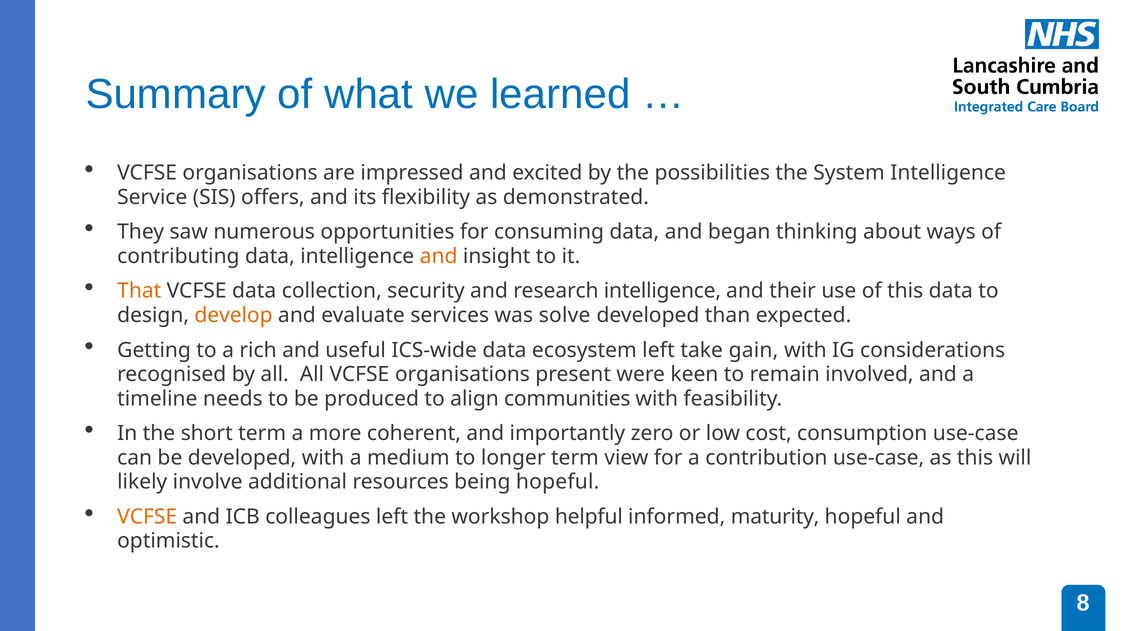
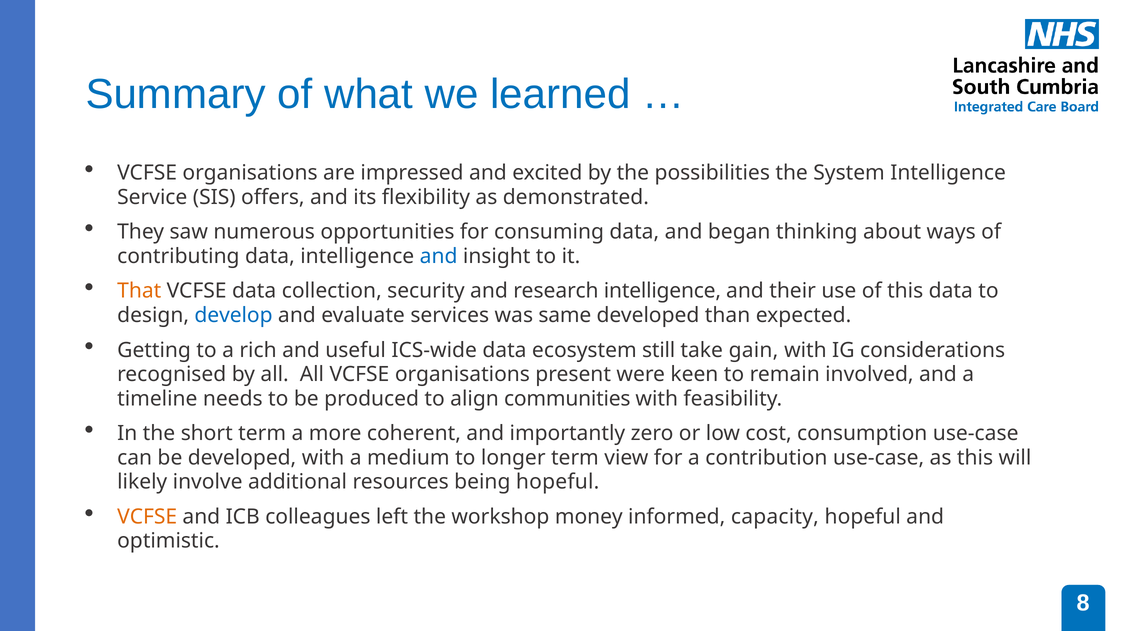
and at (439, 257) colour: orange -> blue
develop colour: orange -> blue
solve: solve -> same
ecosystem left: left -> still
helpful: helpful -> money
maturity: maturity -> capacity
